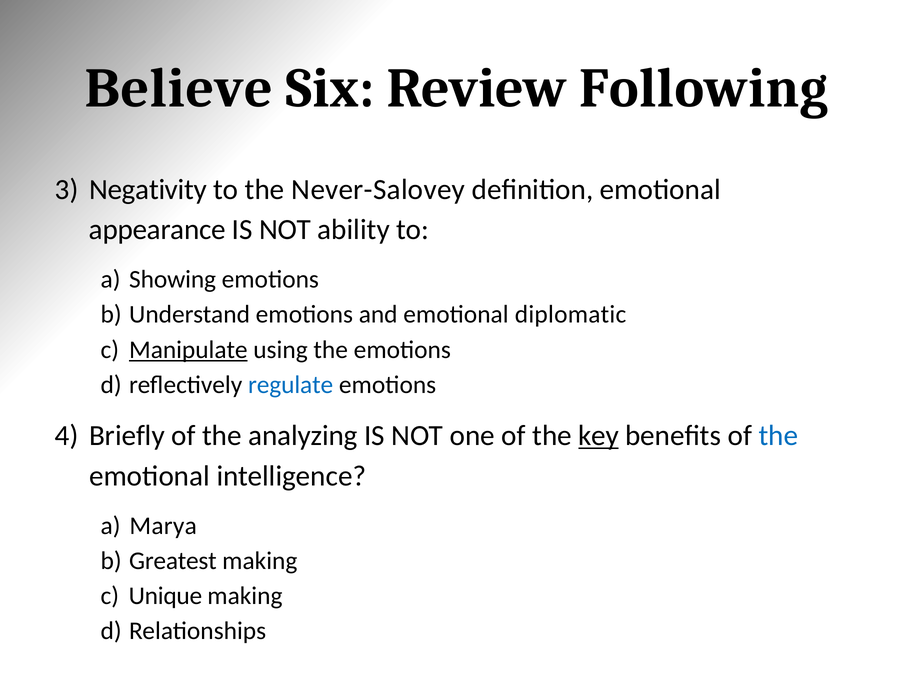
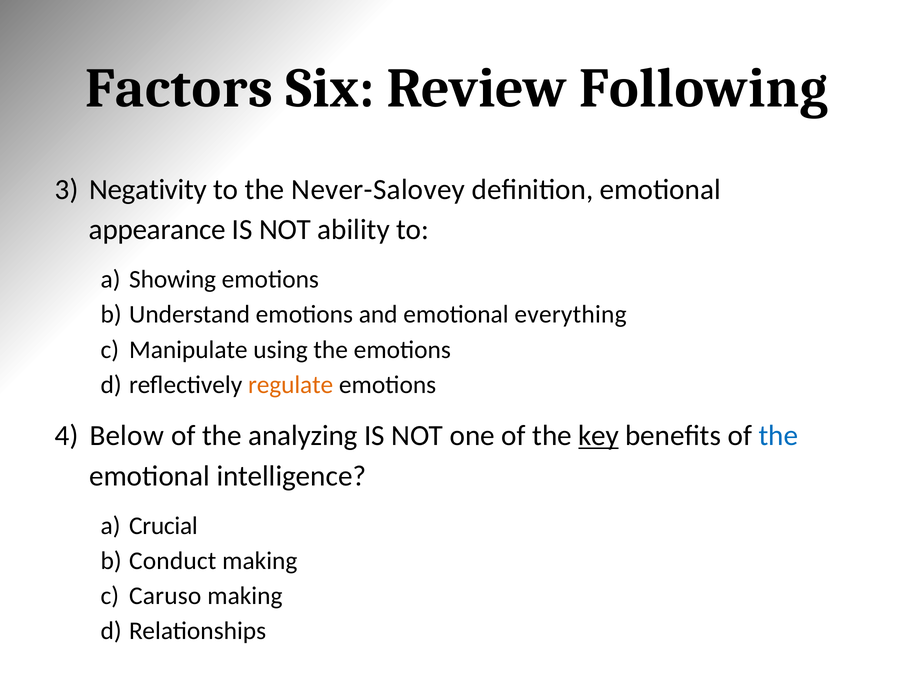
Believe: Believe -> Factors
diplomatic: diplomatic -> everything
Manipulate underline: present -> none
regulate colour: blue -> orange
Briefly: Briefly -> Below
Marya: Marya -> Crucial
Greatest: Greatest -> Conduct
Unique: Unique -> Caruso
